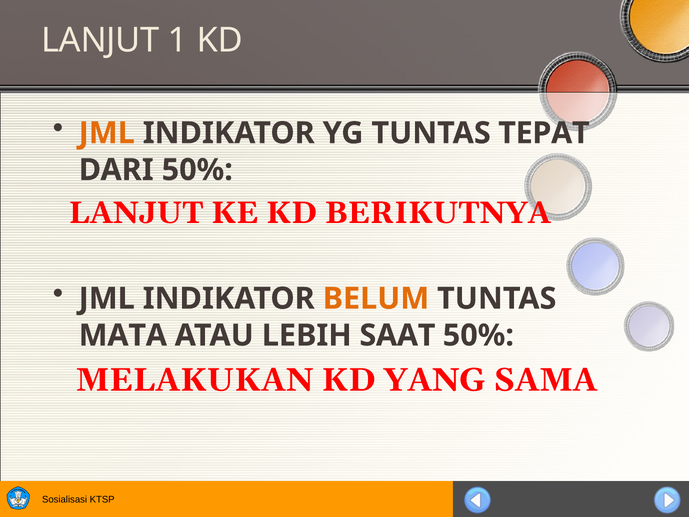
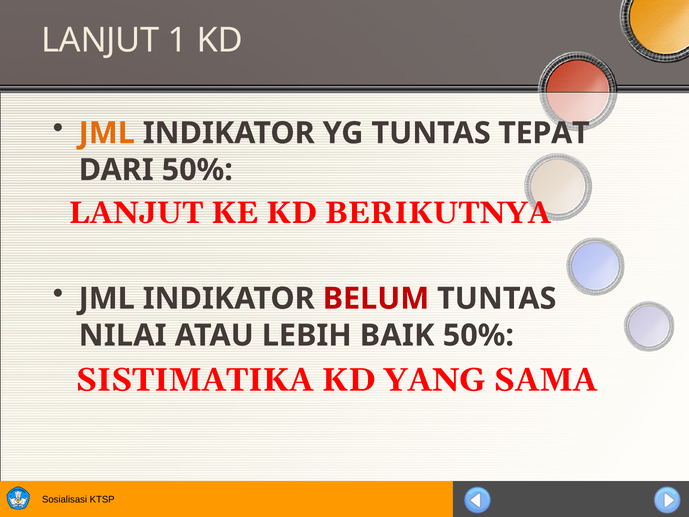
BELUM colour: orange -> red
MATA: MATA -> NILAI
SAAT: SAAT -> BAIK
MELAKUKAN: MELAKUKAN -> SISTIMATIKA
